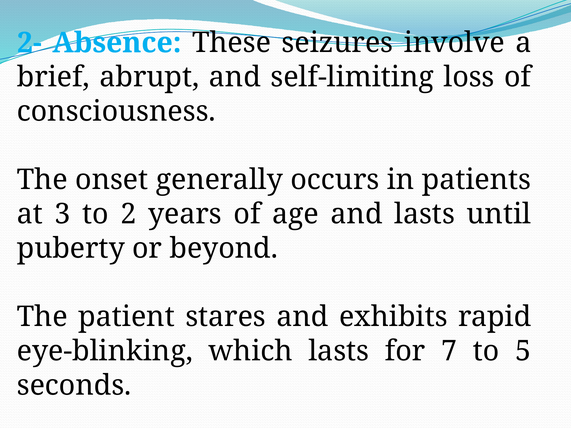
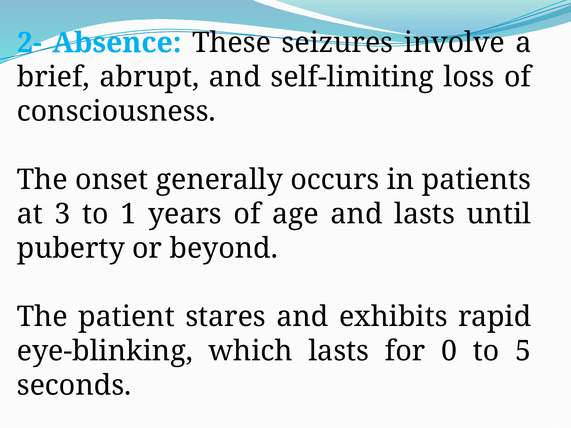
2: 2 -> 1
7: 7 -> 0
